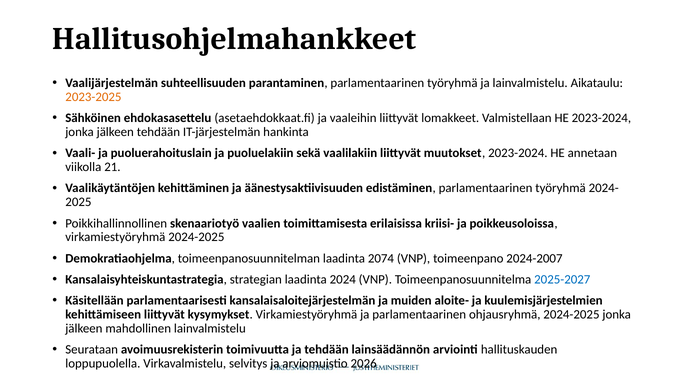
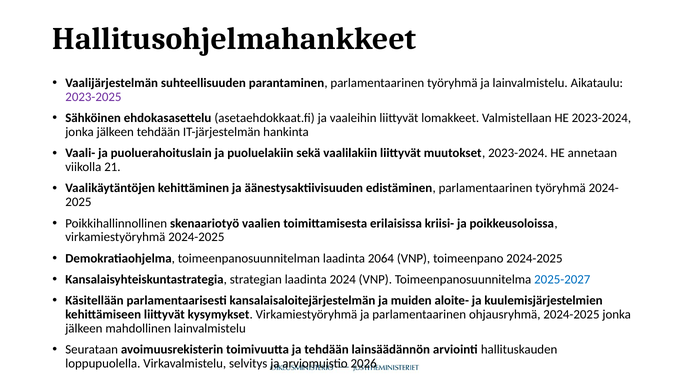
2023-2025 colour: orange -> purple
2074: 2074 -> 2064
toimeenpano 2024-2007: 2024-2007 -> 2024-2025
